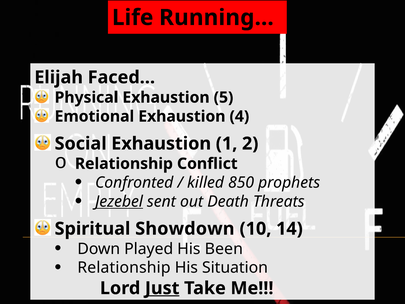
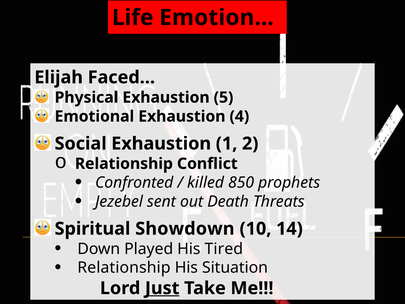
Running…: Running… -> Emotion…
Jezebel underline: present -> none
Been: Been -> Tired
